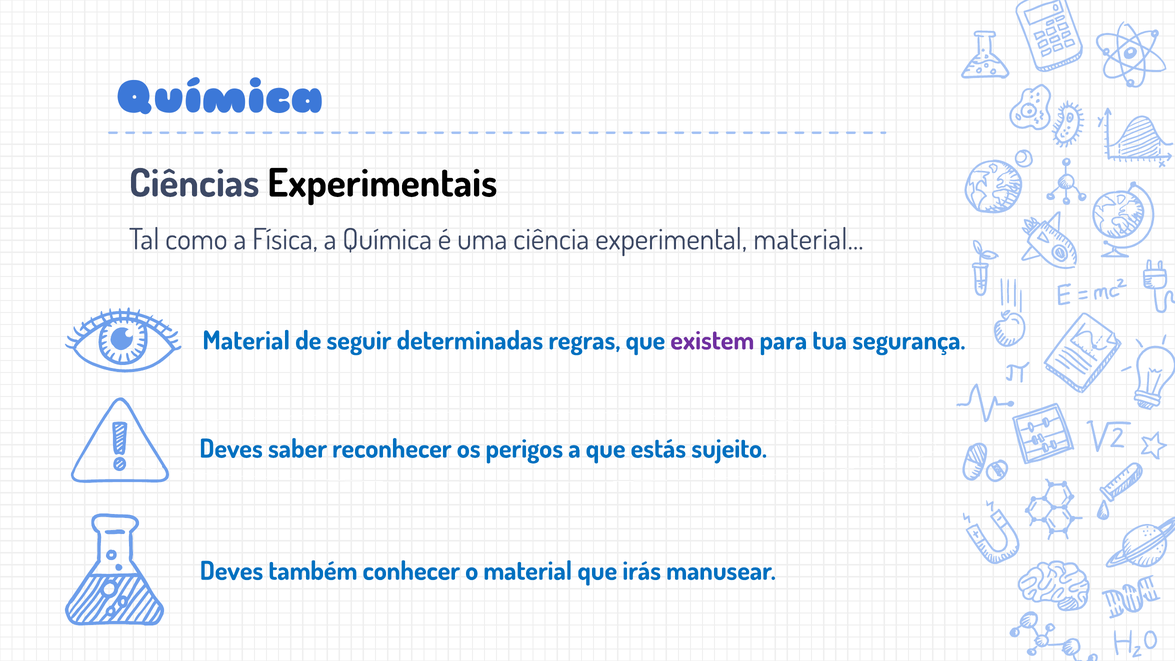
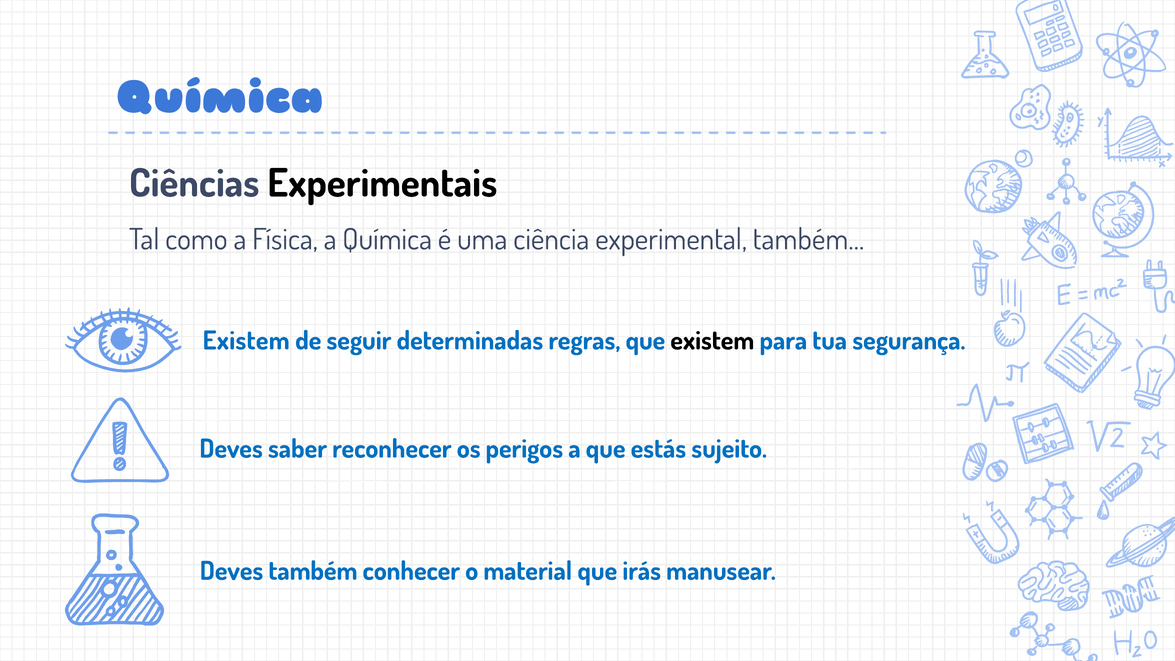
material…: material… -> também…
Material at (246, 341): Material -> Existem
existem at (712, 341) colour: purple -> black
